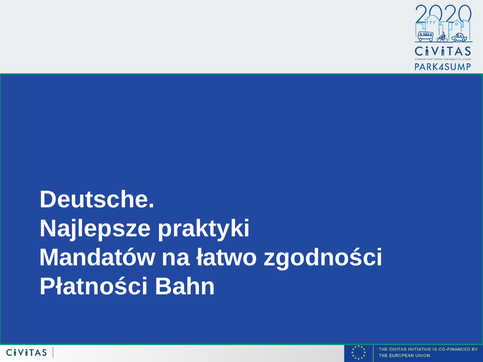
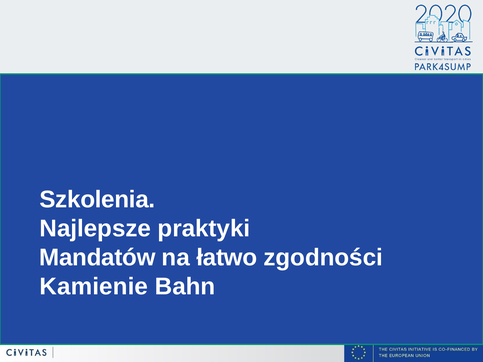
Deutsche: Deutsche -> Szkolenia
Płatności: Płatności -> Kamienie
